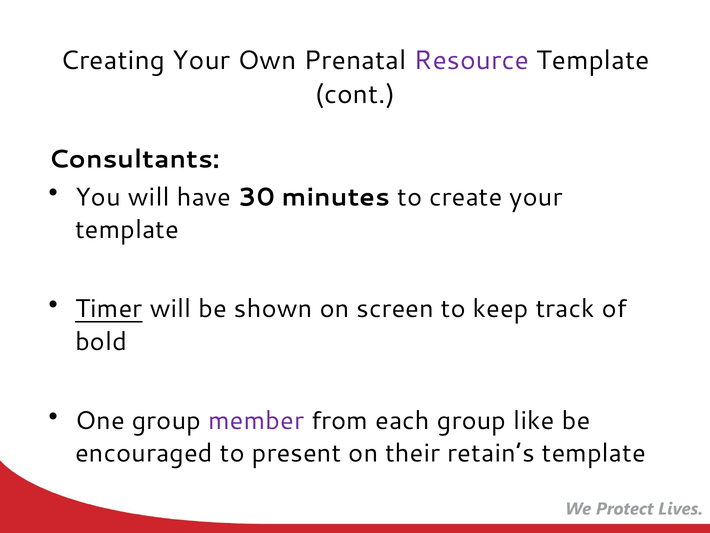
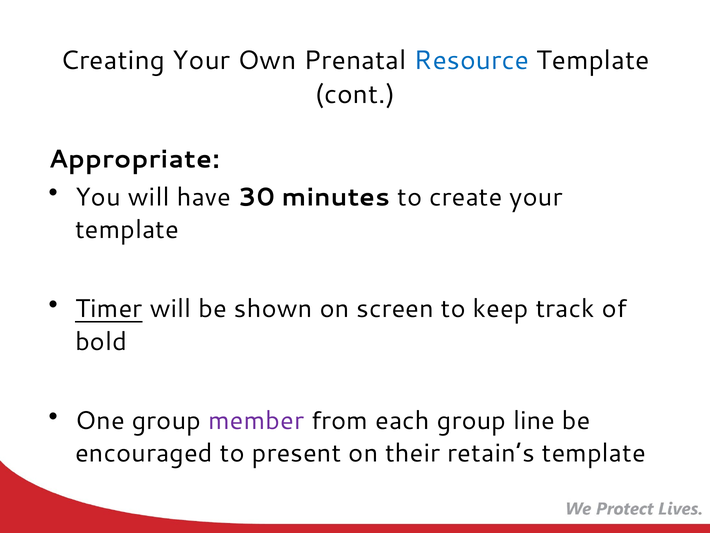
Resource colour: purple -> blue
Consultants: Consultants -> Appropriate
like: like -> line
